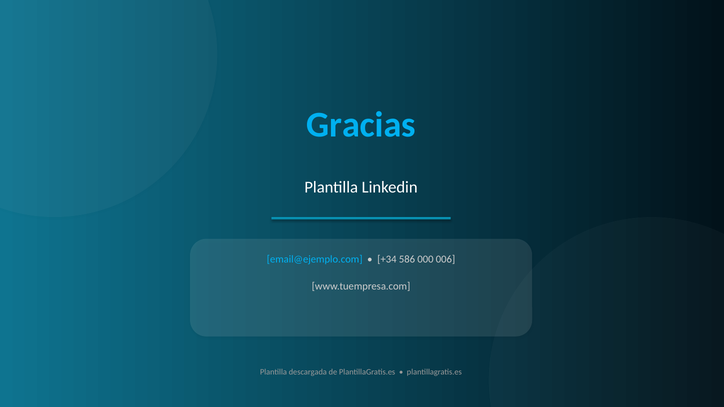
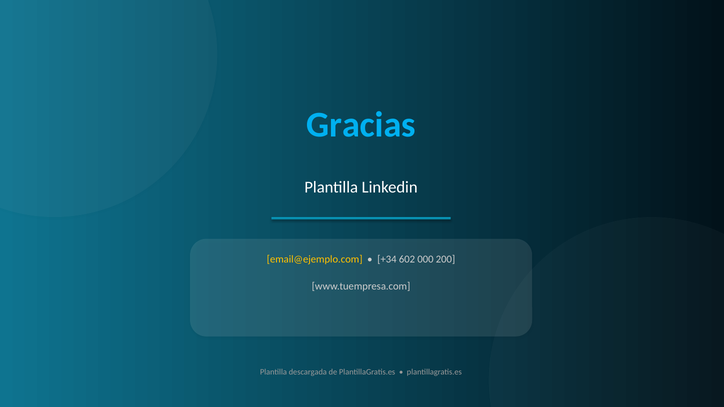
email@ejemplo.com colour: light blue -> yellow
586: 586 -> 602
006: 006 -> 200
